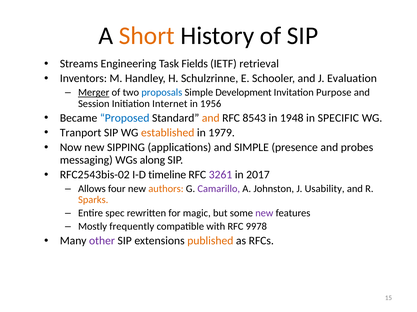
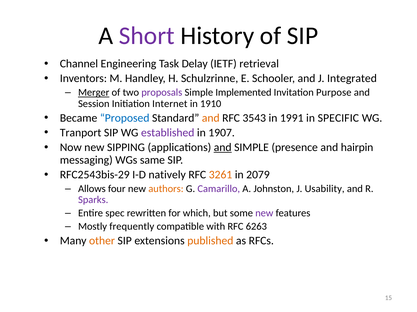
Short colour: orange -> purple
Streams: Streams -> Channel
Fields: Fields -> Delay
Evaluation: Evaluation -> Integrated
proposals colour: blue -> purple
Development: Development -> Implemented
1956: 1956 -> 1910
8543: 8543 -> 3543
1948: 1948 -> 1991
established colour: orange -> purple
1979: 1979 -> 1907
and at (223, 148) underline: none -> present
probes: probes -> hairpin
along: along -> same
RFC2543bis-02: RFC2543bis-02 -> RFC2543bis-29
timeline: timeline -> natively
3261 colour: purple -> orange
2017: 2017 -> 2079
Sparks colour: orange -> purple
magic: magic -> which
9978: 9978 -> 6263
other colour: purple -> orange
